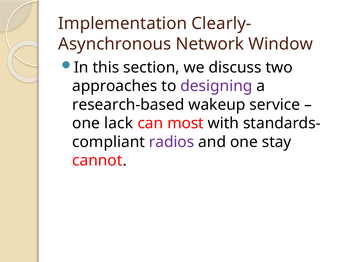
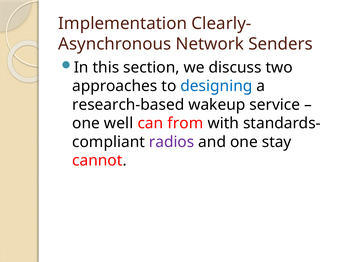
Window: Window -> Senders
designing colour: purple -> blue
lack: lack -> well
most: most -> from
